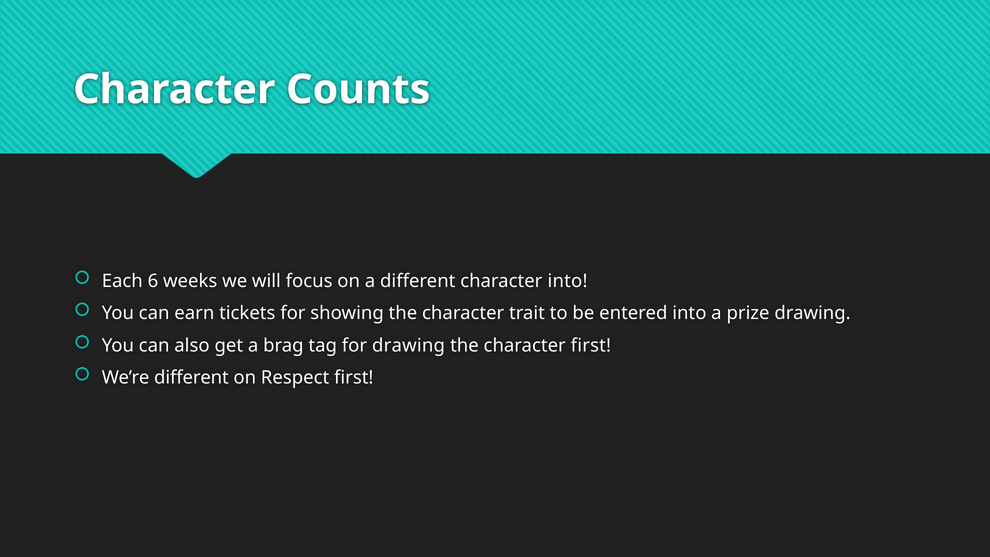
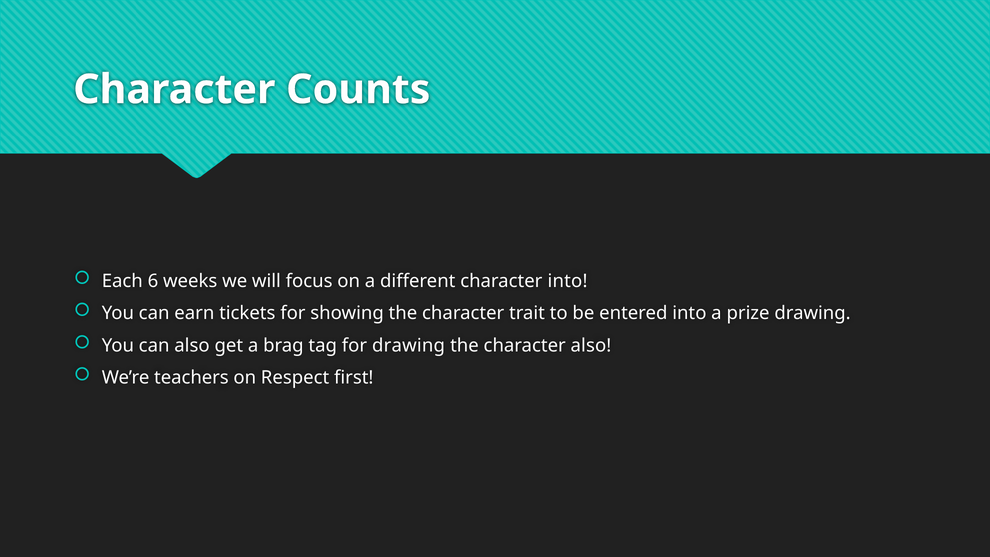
character first: first -> also
We’re different: different -> teachers
